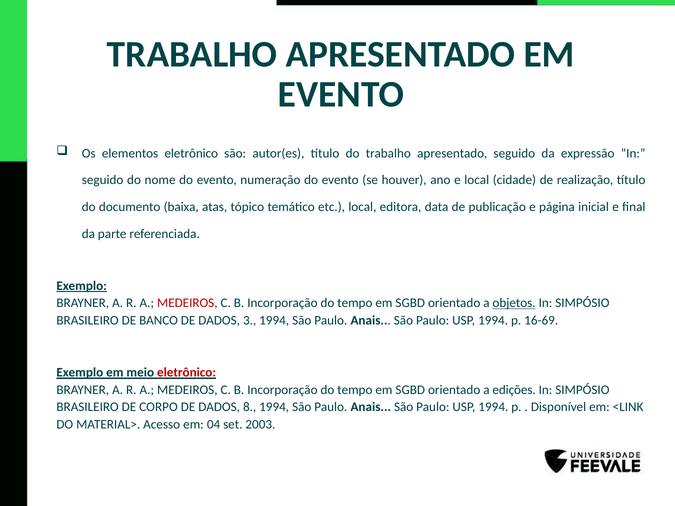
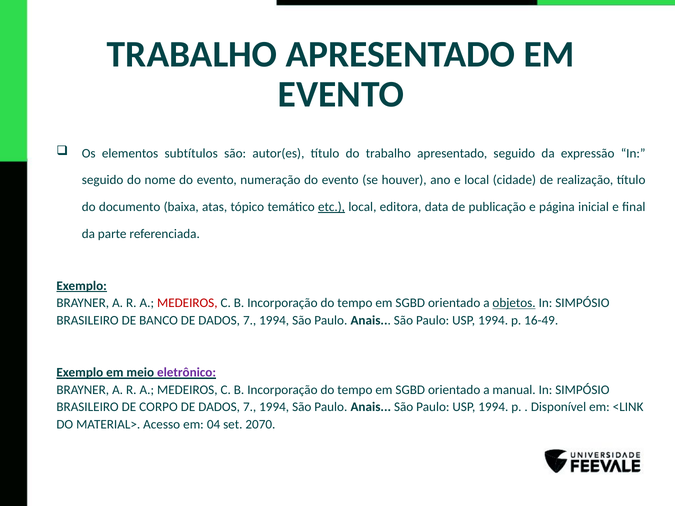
elementos eletrônico: eletrônico -> subtítulos
etc underline: none -> present
BANCO DE DADOS 3: 3 -> 7
16-69: 16-69 -> 16-49
eletrônico at (187, 373) colour: red -> purple
edições: edições -> manual
8 at (250, 407): 8 -> 7
2003: 2003 -> 2070
